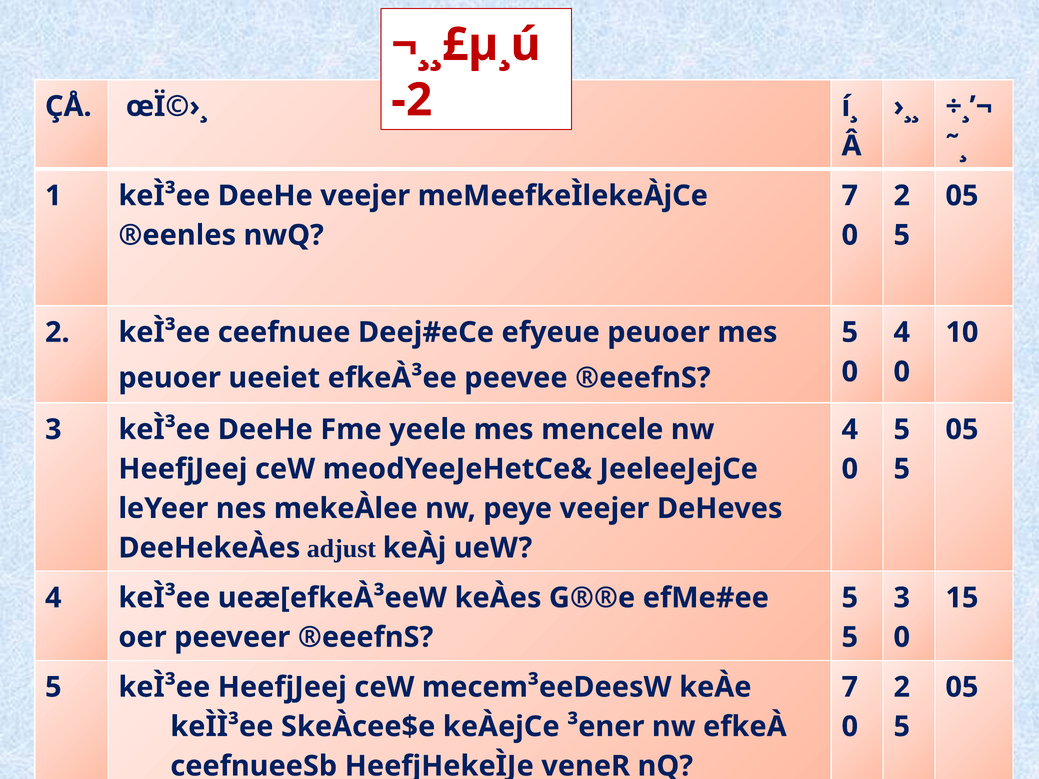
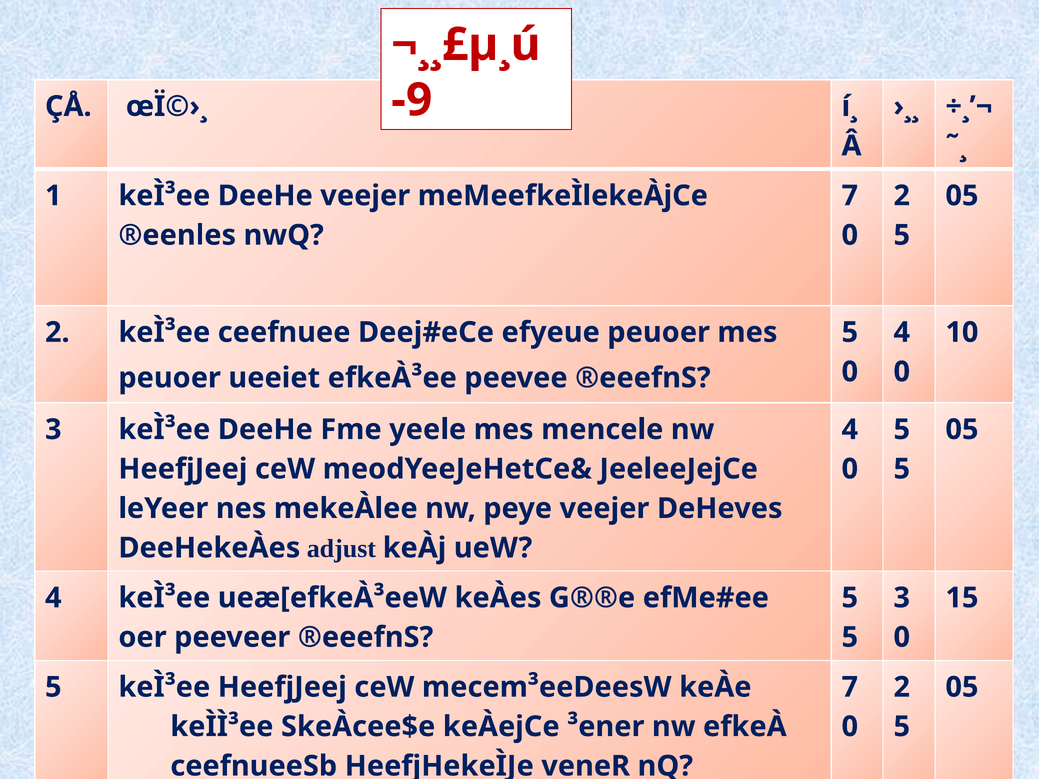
-2: -2 -> -9
